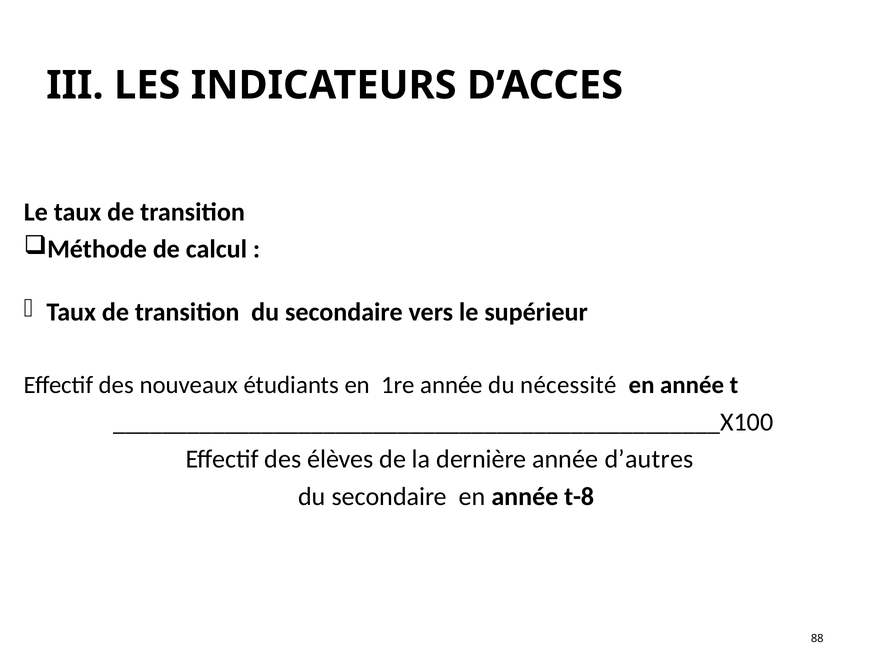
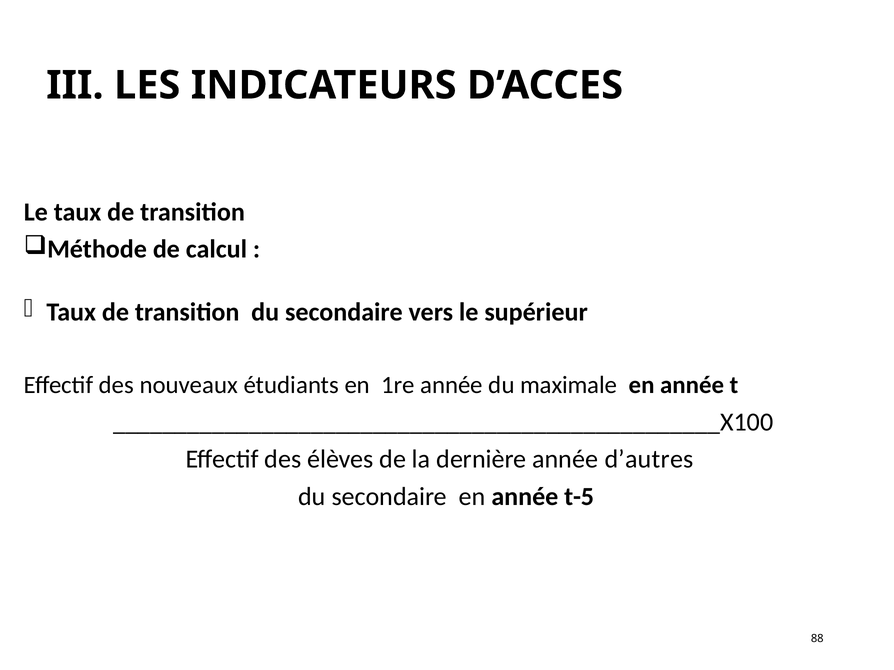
nécessité: nécessité -> maximale
t-8: t-8 -> t-5
